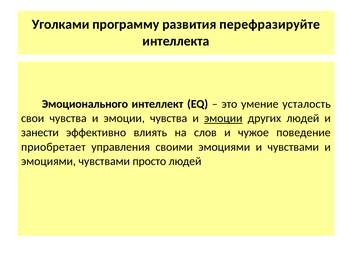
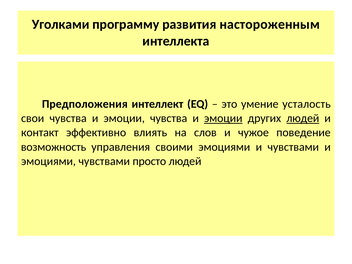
перефразируйте: перефразируйте -> настороженным
Эмоционального: Эмоционального -> Предположения
людей at (303, 118) underline: none -> present
занести: занести -> контакт
приобретает: приобретает -> возможность
